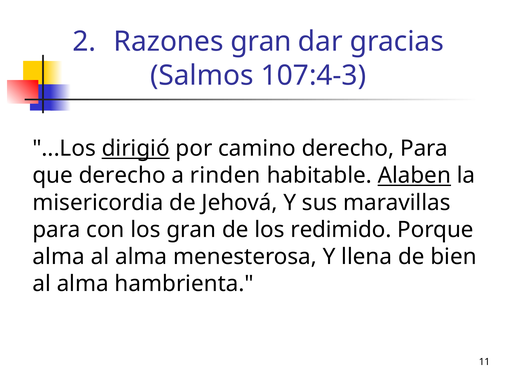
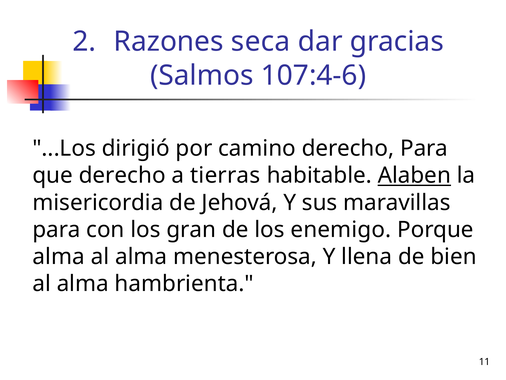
Razones gran: gran -> seca
107:4-3: 107:4-3 -> 107:4-6
dirigió underline: present -> none
rinden: rinden -> tierras
redimido: redimido -> enemigo
